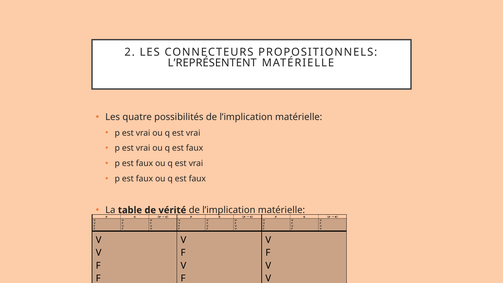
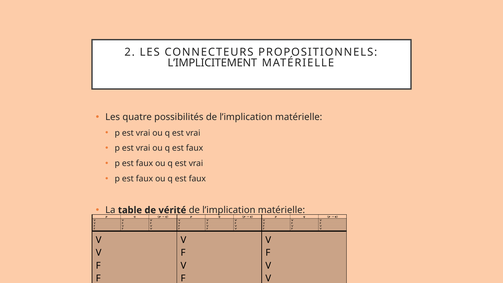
L’REPRÉSENTENT: L’REPRÉSENTENT -> L’IMPLICITEMENT
